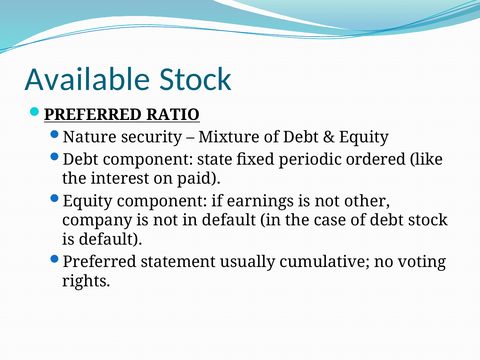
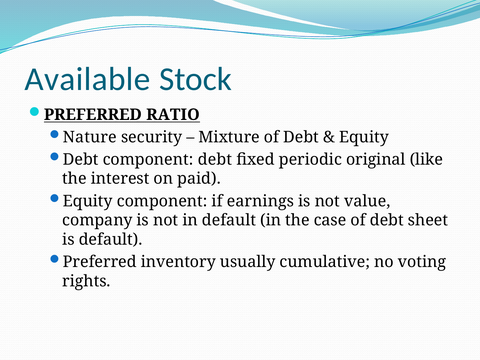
component state: state -> debt
ordered: ordered -> original
other: other -> value
debt stock: stock -> sheet
statement: statement -> inventory
